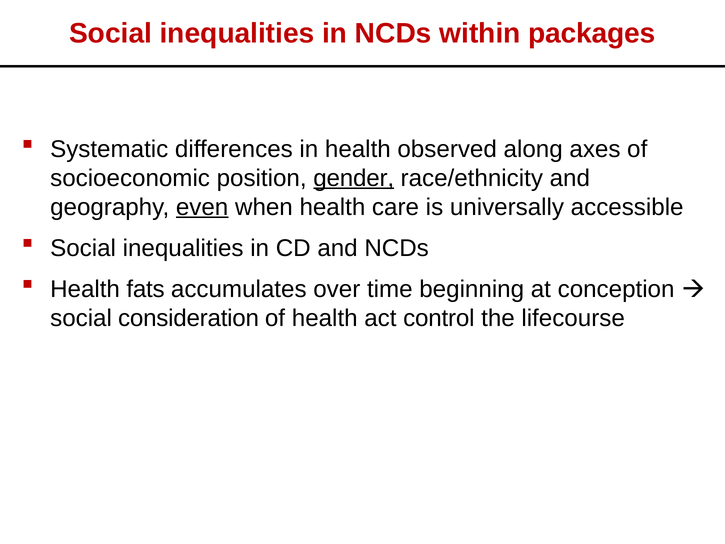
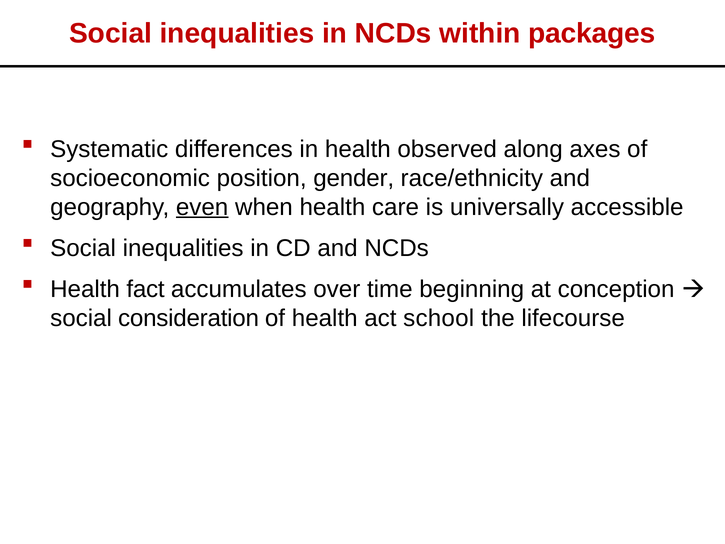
gender underline: present -> none
fats: fats -> fact
control: control -> school
